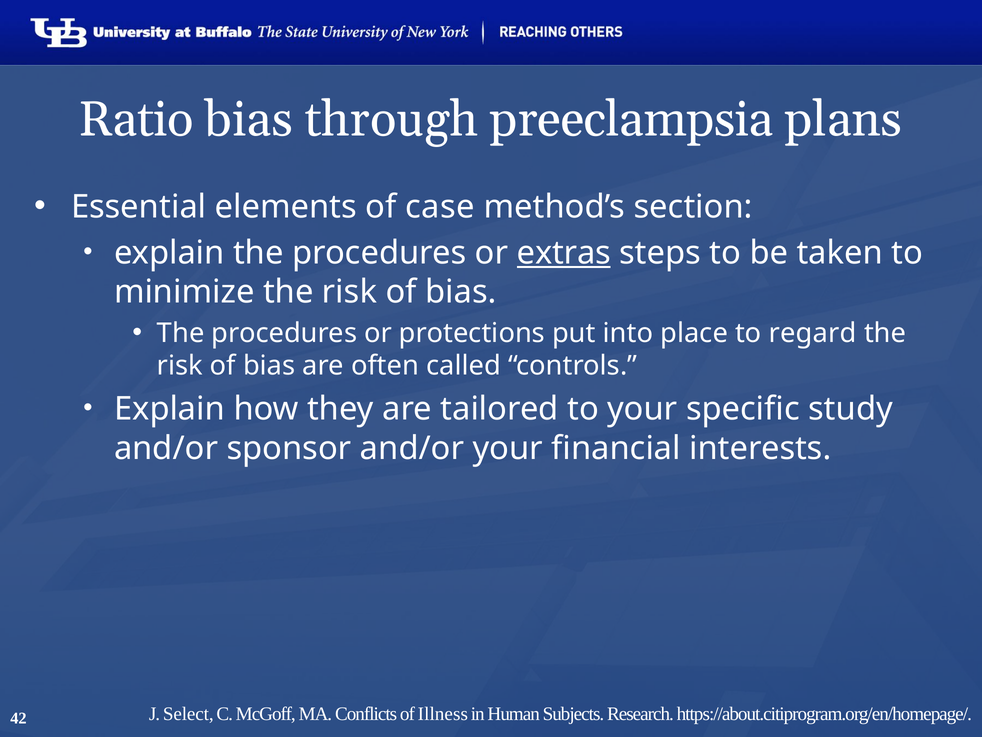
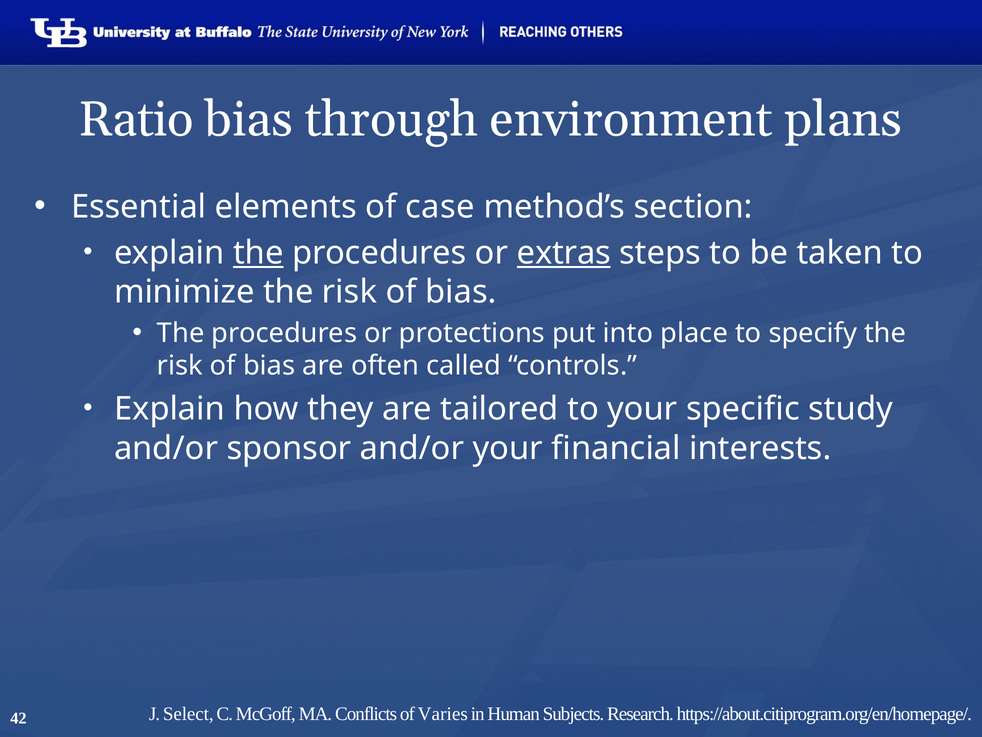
preeclampsia: preeclampsia -> environment
the at (258, 253) underline: none -> present
regard: regard -> specify
Illness: Illness -> Varies
